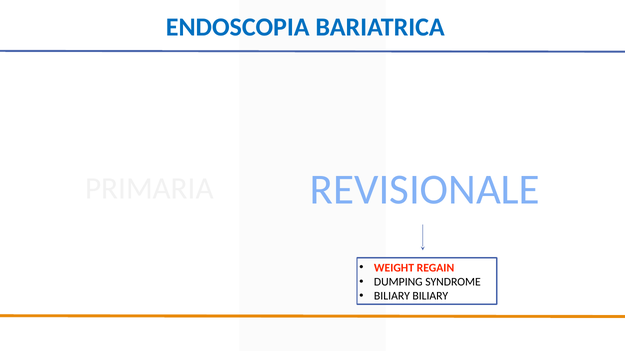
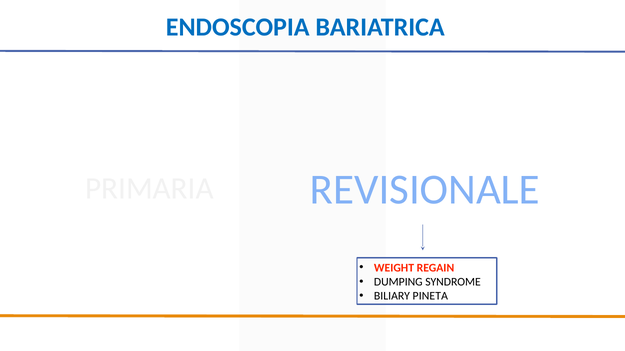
BILIARY BILIARY: BILIARY -> PINETA
